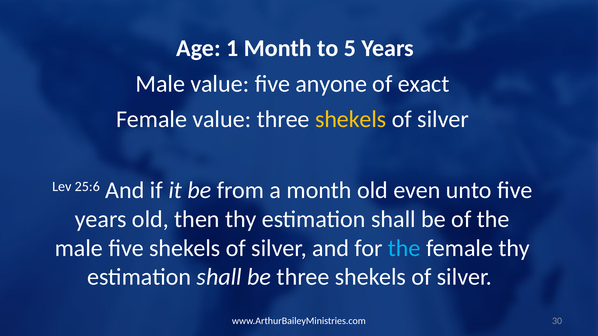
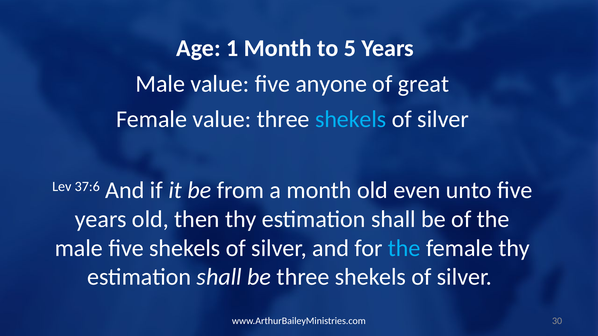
exact: exact -> great
shekels at (351, 119) colour: yellow -> light blue
25:6: 25:6 -> 37:6
